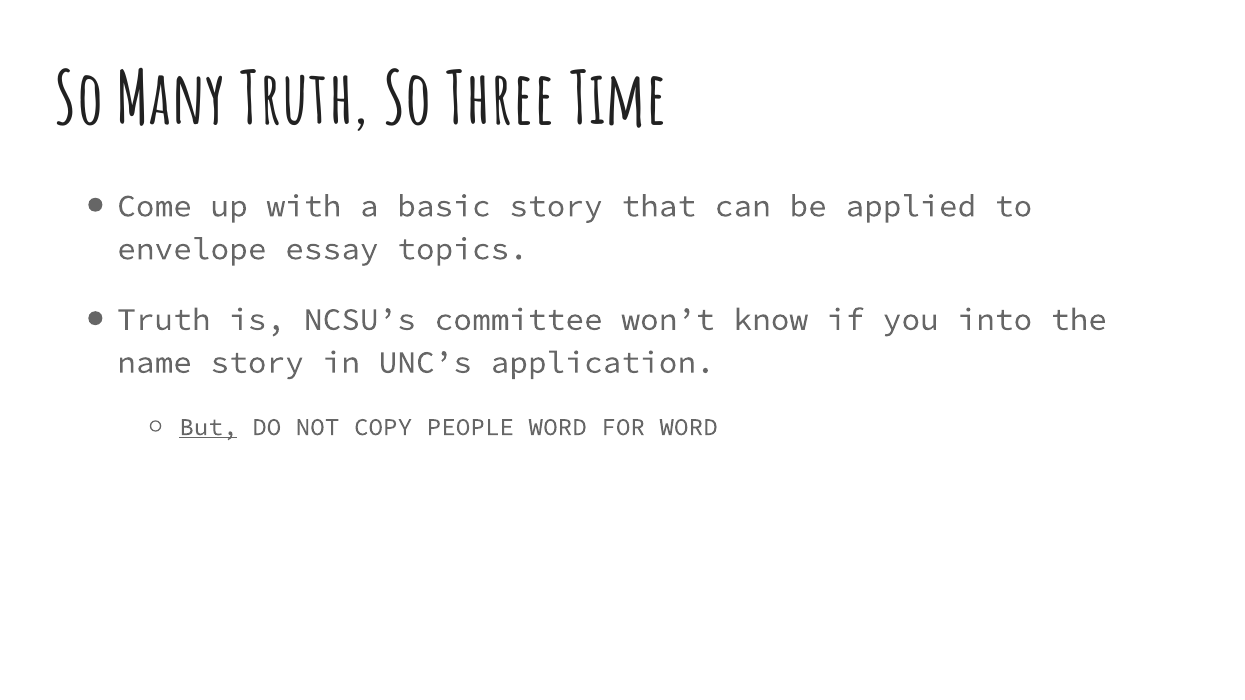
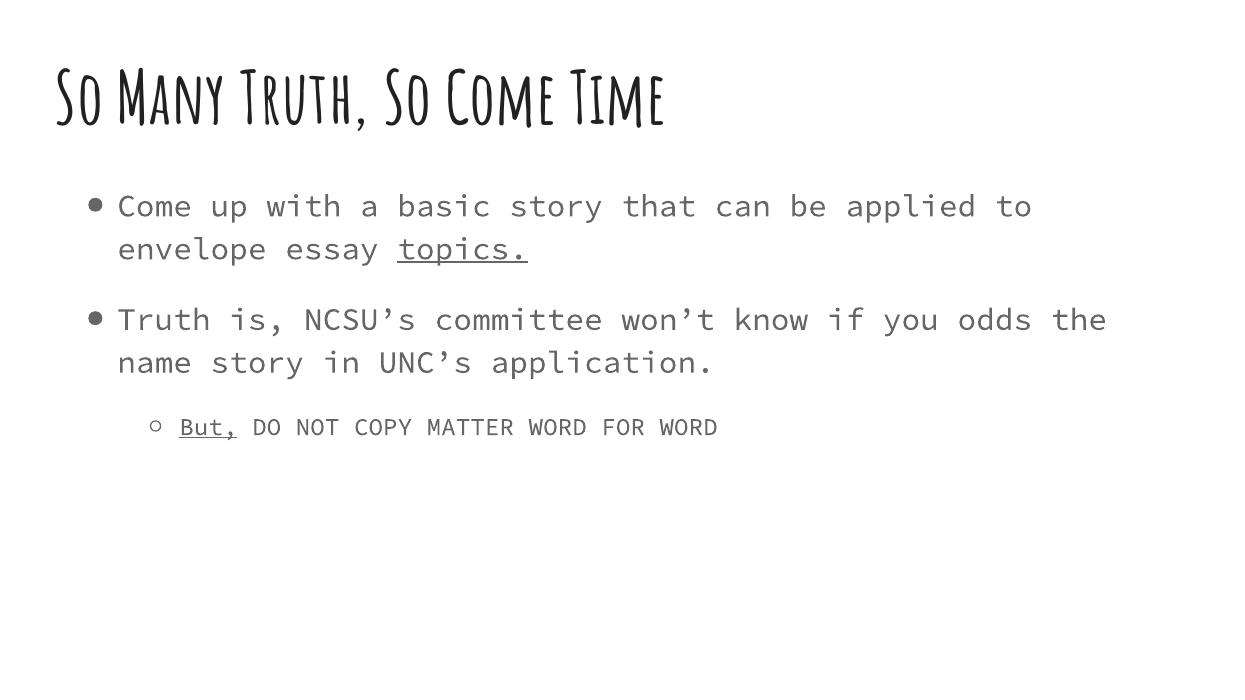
So Three: Three -> Come
topics underline: none -> present
into: into -> odds
PEOPLE: PEOPLE -> MATTER
